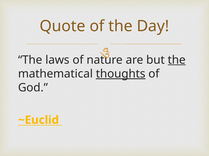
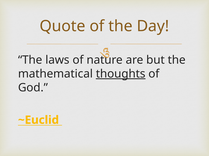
the at (177, 60) underline: present -> none
